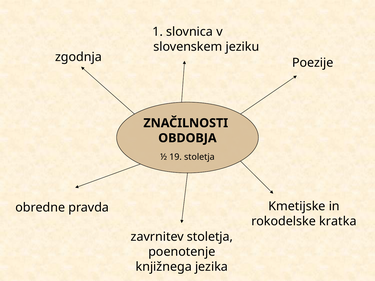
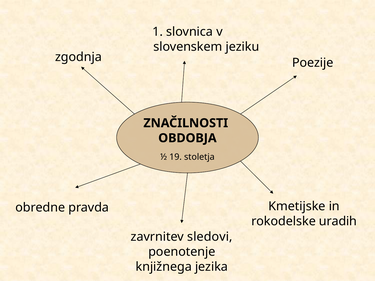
kratka: kratka -> uradih
zavrnitev stoletja: stoletja -> sledovi
